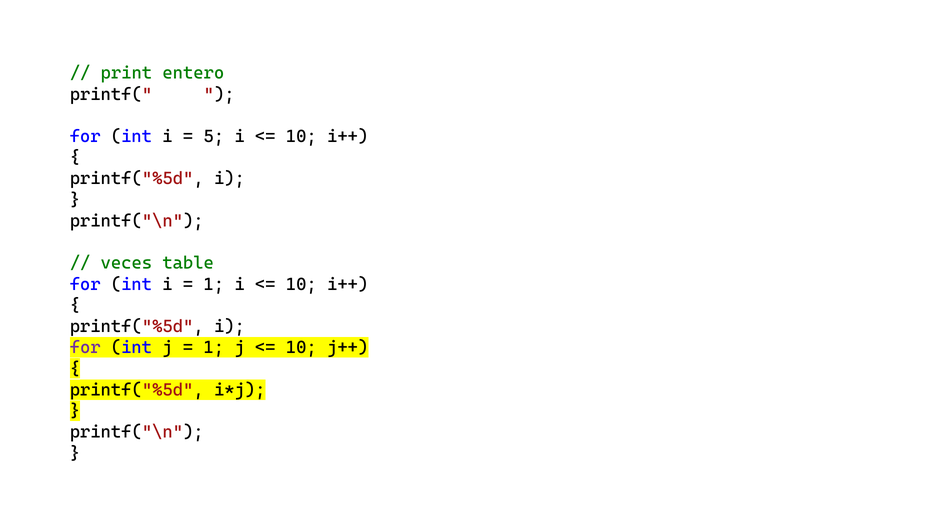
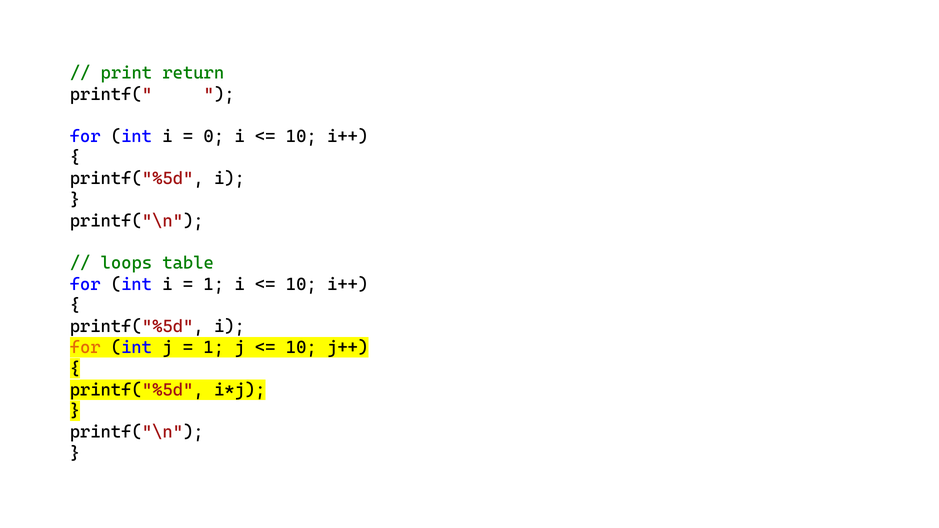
entero: entero -> return
5: 5 -> 0
veces: veces -> loops
for at (85, 348) colour: purple -> orange
